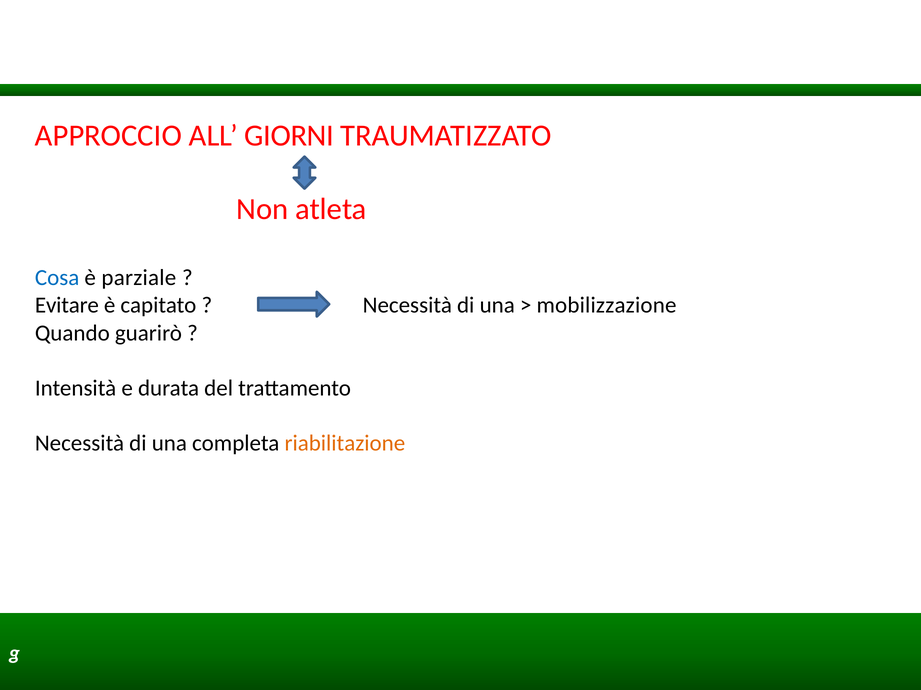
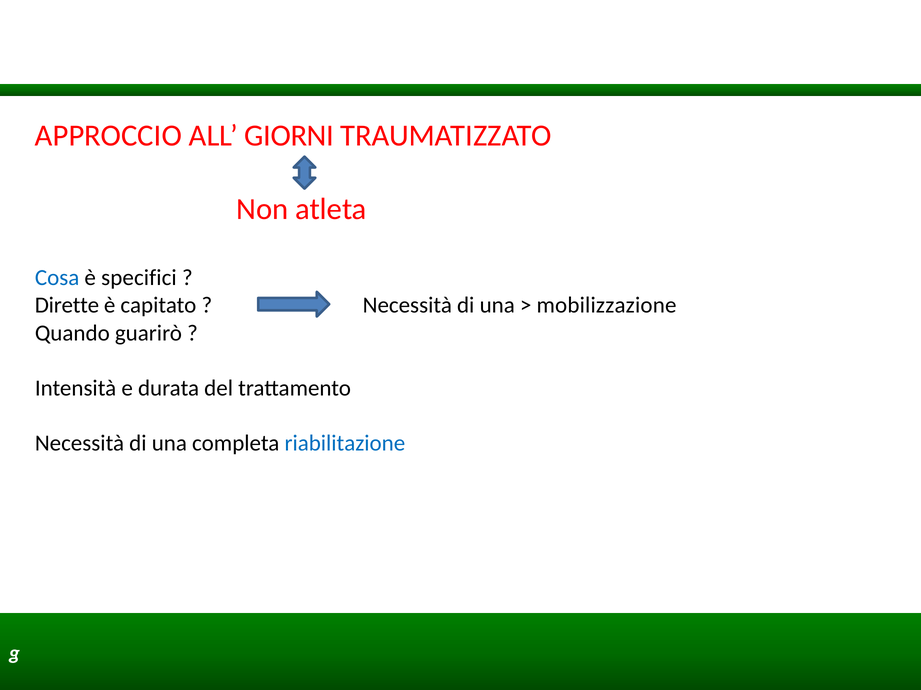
parziale: parziale -> specifici
Evitare: Evitare -> Dirette
riabilitazione colour: orange -> blue
